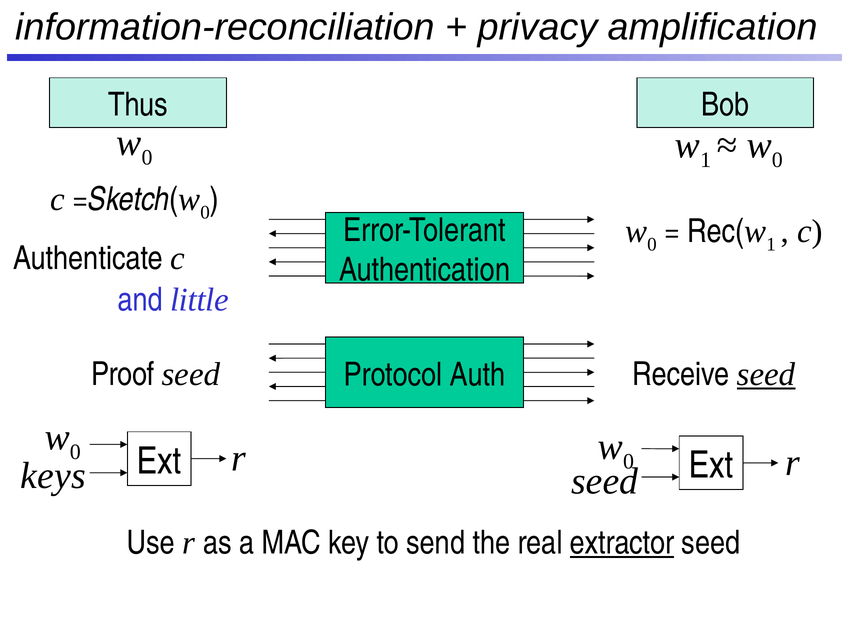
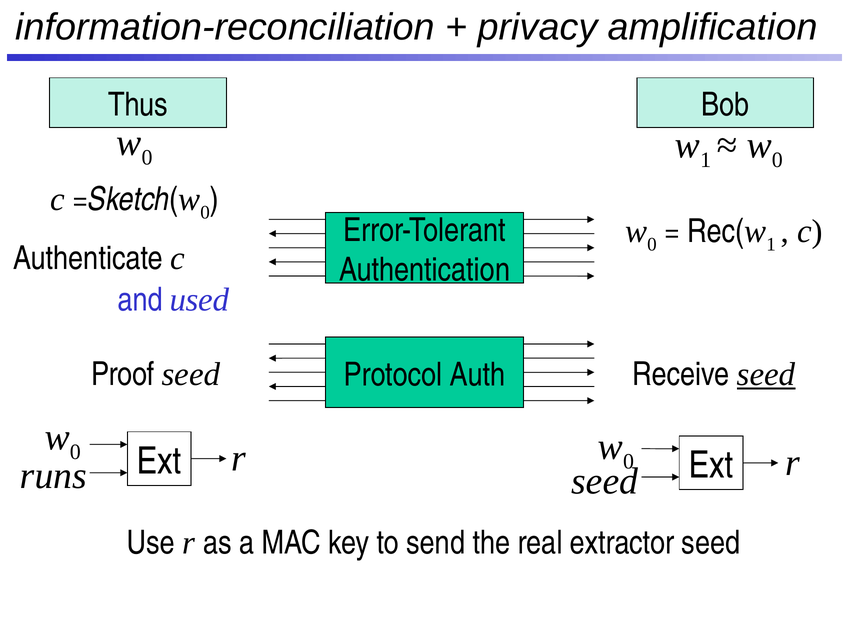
little: little -> used
keys: keys -> runs
extractor underline: present -> none
